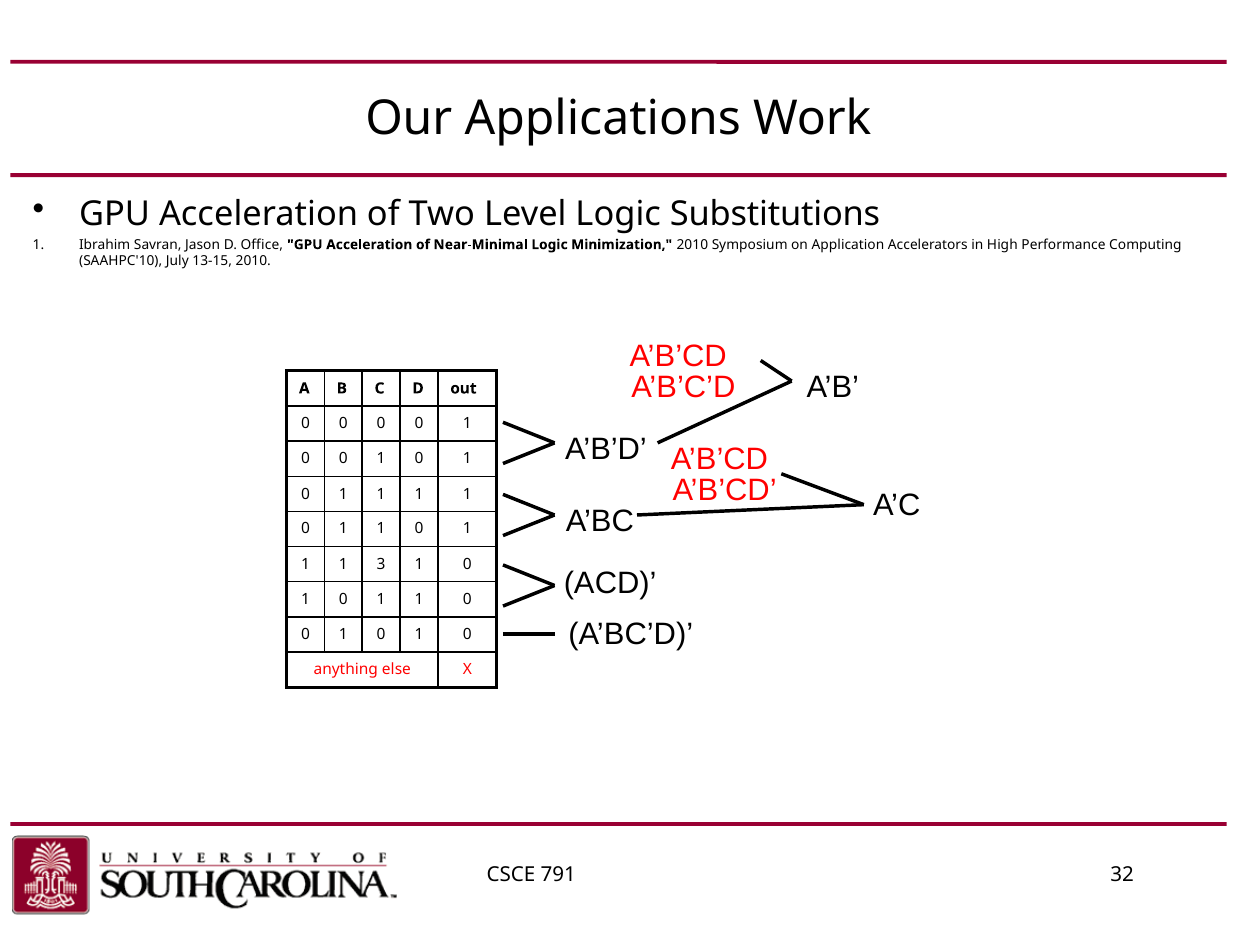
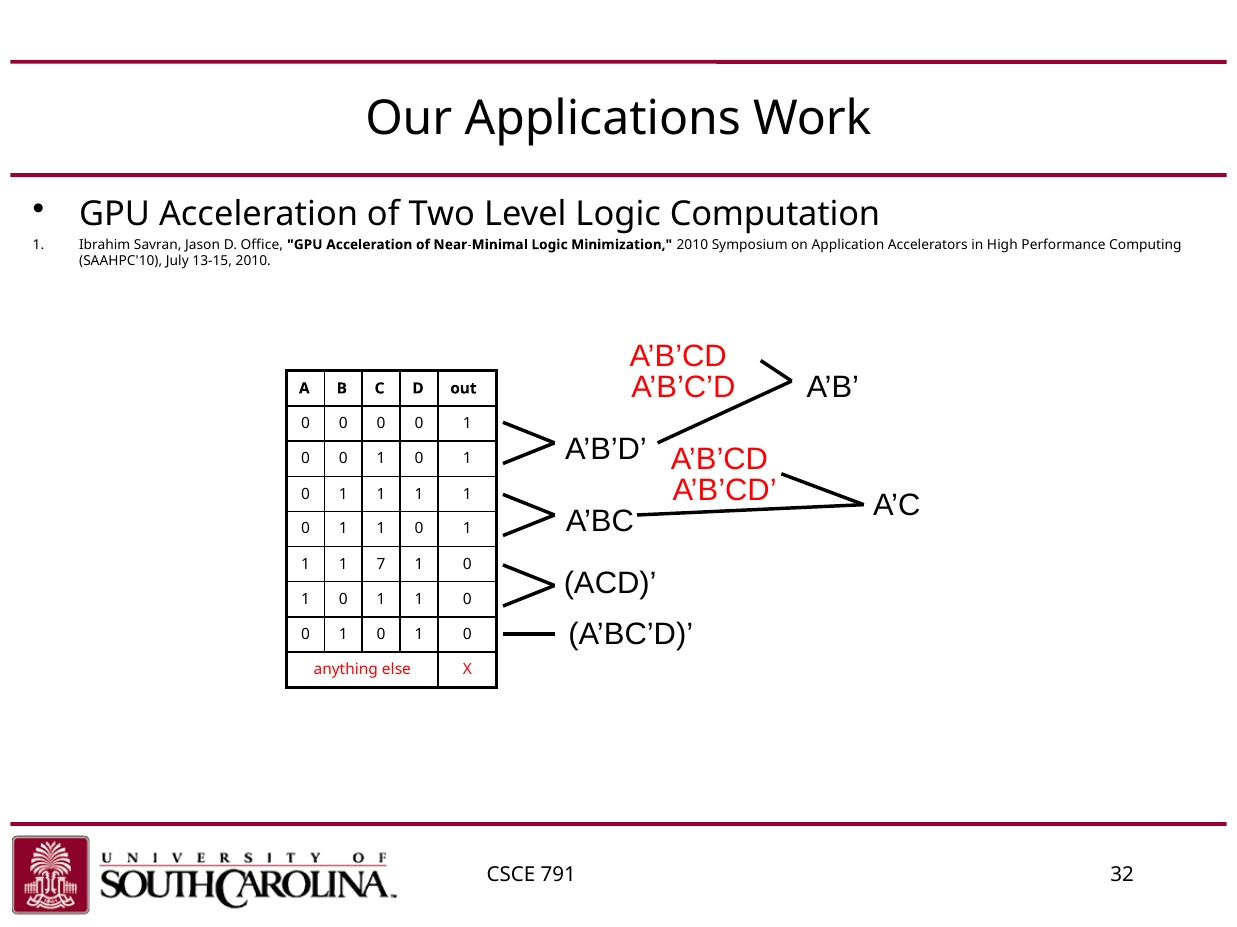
Substitutions: Substitutions -> Computation
3: 3 -> 7
